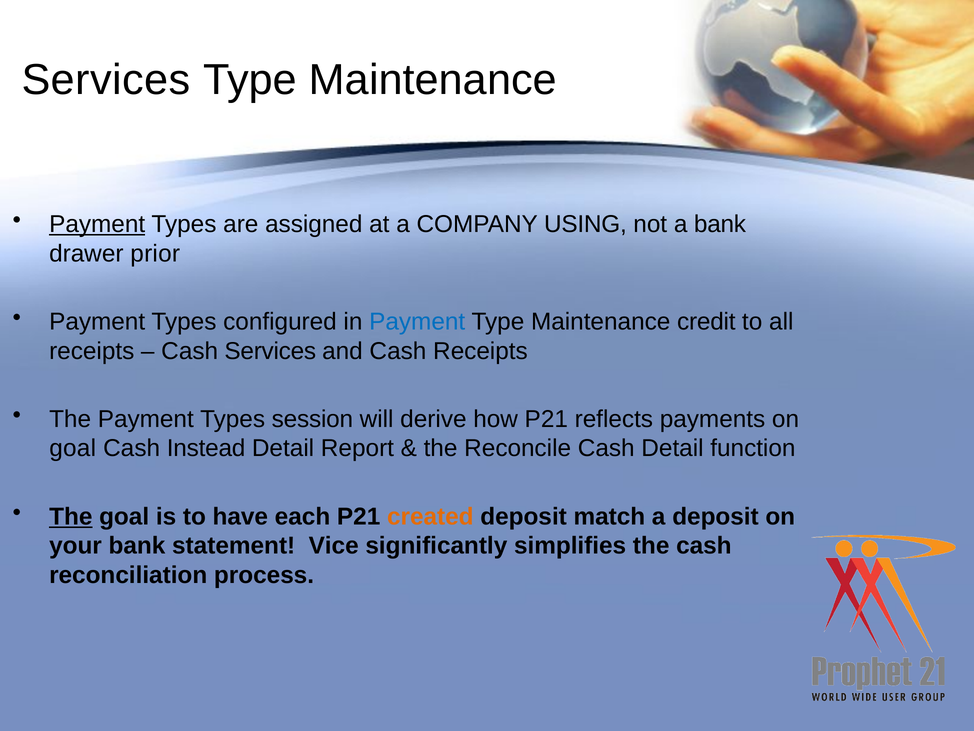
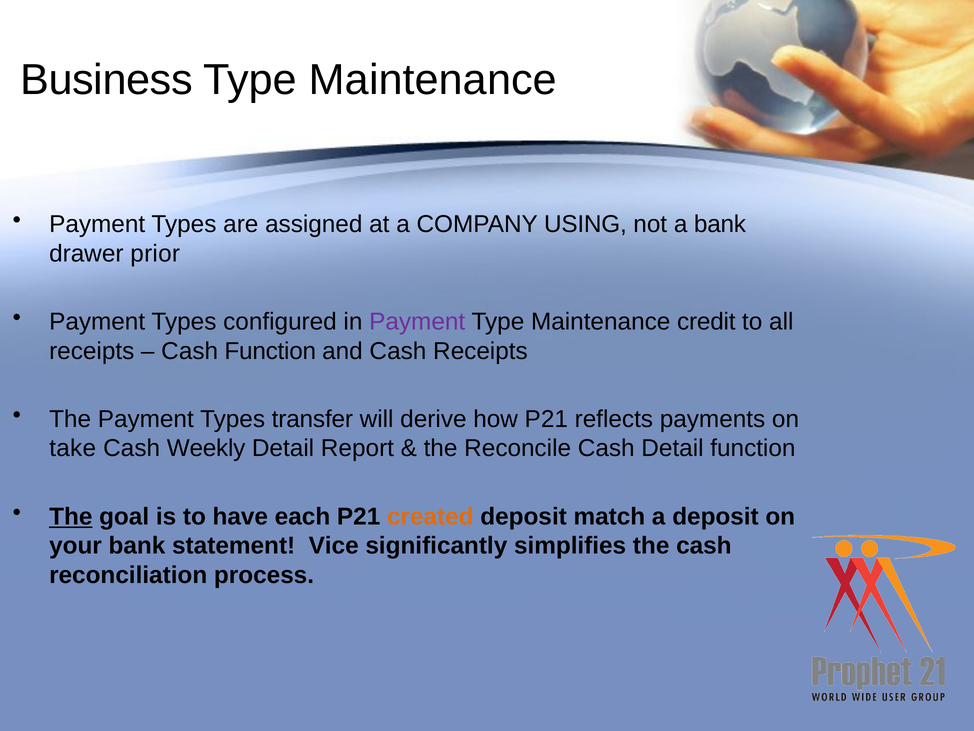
Services at (106, 80): Services -> Business
Payment at (97, 224) underline: present -> none
Payment at (417, 322) colour: blue -> purple
Cash Services: Services -> Function
session: session -> transfer
goal at (73, 448): goal -> take
Instead: Instead -> Weekly
